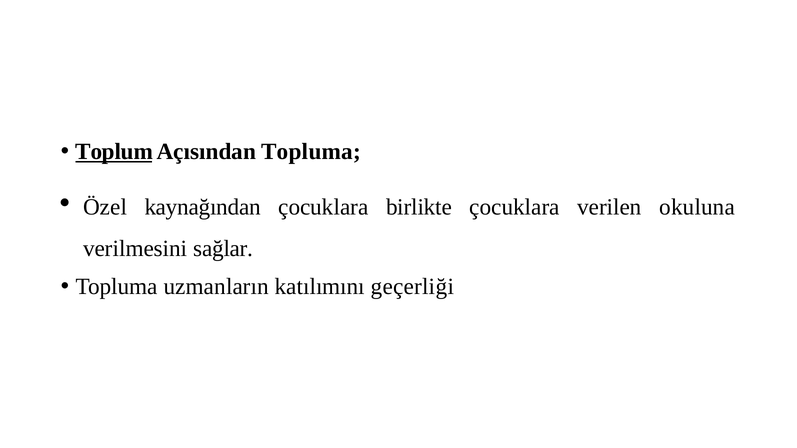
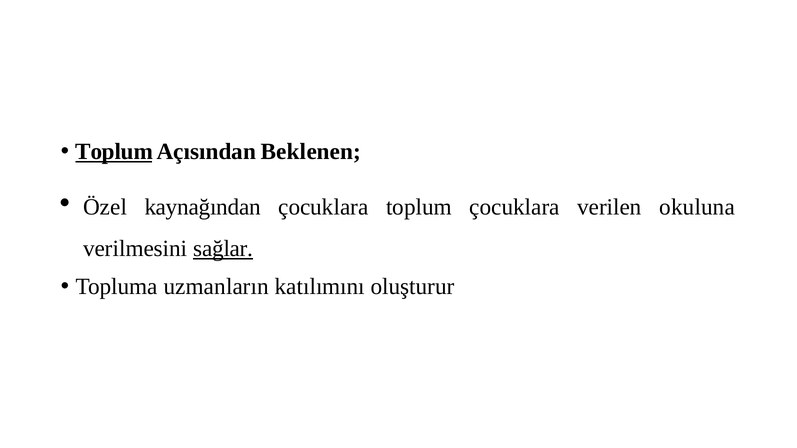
Açısından Topluma: Topluma -> Beklenen
çocuklara birlikte: birlikte -> toplum
sağlar underline: none -> present
geçerliği: geçerliği -> oluşturur
